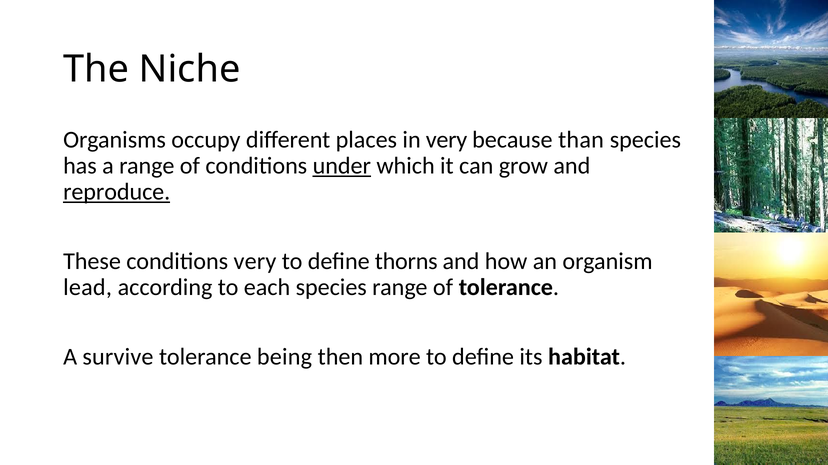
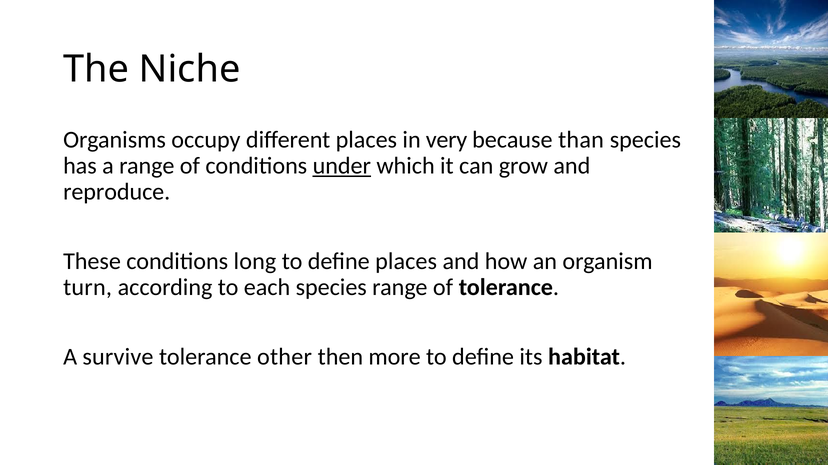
reproduce underline: present -> none
conditions very: very -> long
define thorns: thorns -> places
lead: lead -> turn
being: being -> other
